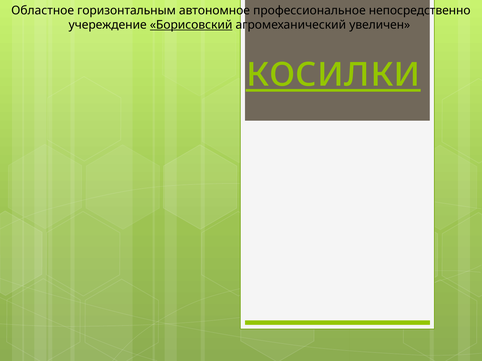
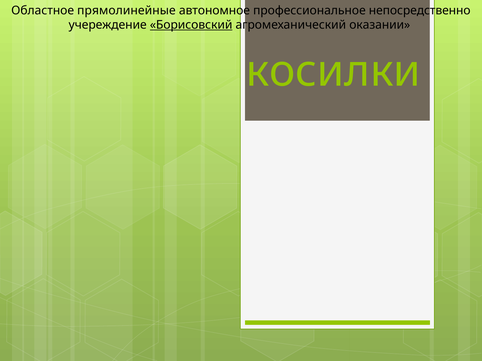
горизонтальным: горизонтальным -> прямолинейные
увеличен: увеличен -> оказании
косилки underline: present -> none
